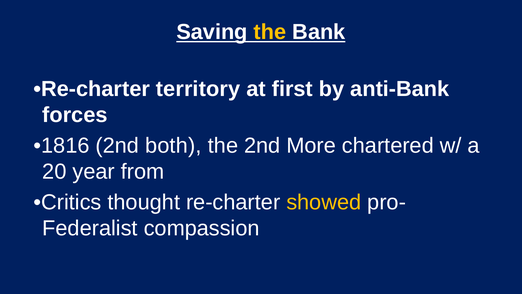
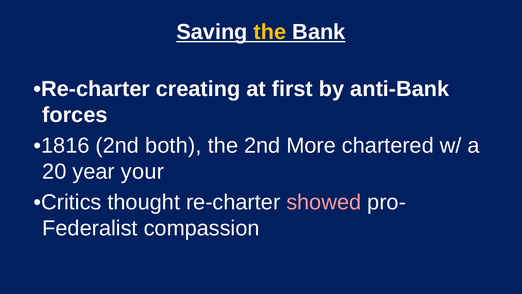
territory: territory -> creating
from: from -> your
showed colour: yellow -> pink
